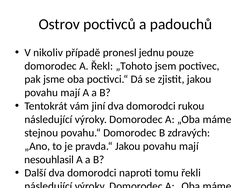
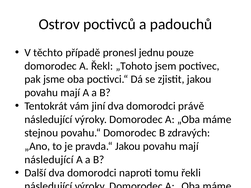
nikoliv: nikoliv -> těchto
rukou: rukou -> právě
nesouhlasil at (49, 160): nesouhlasil -> následující
